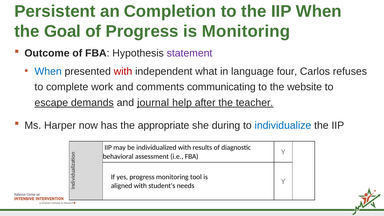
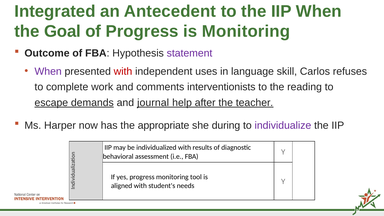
Persistent: Persistent -> Integrated
Completion: Completion -> Antecedent
When at (48, 71) colour: blue -> purple
what: what -> uses
four: four -> skill
communicating: communicating -> interventionists
website: website -> reading
individualize colour: blue -> purple
